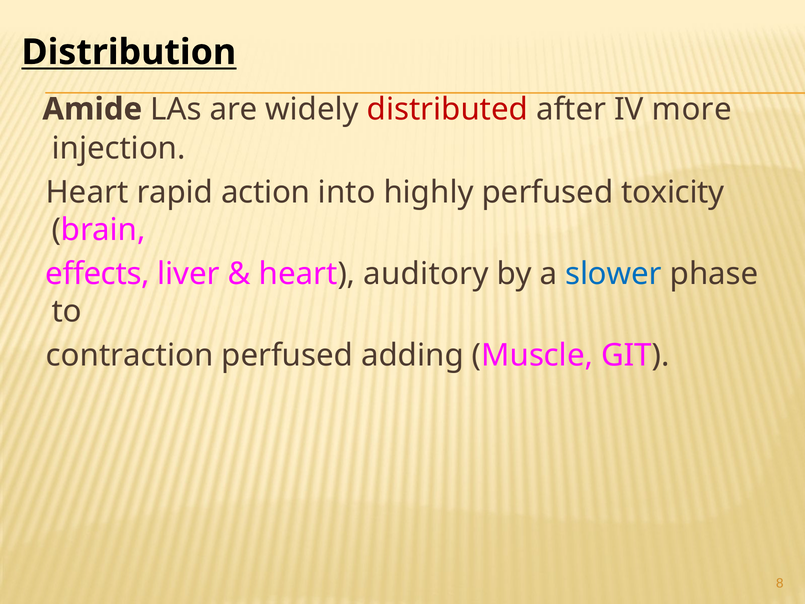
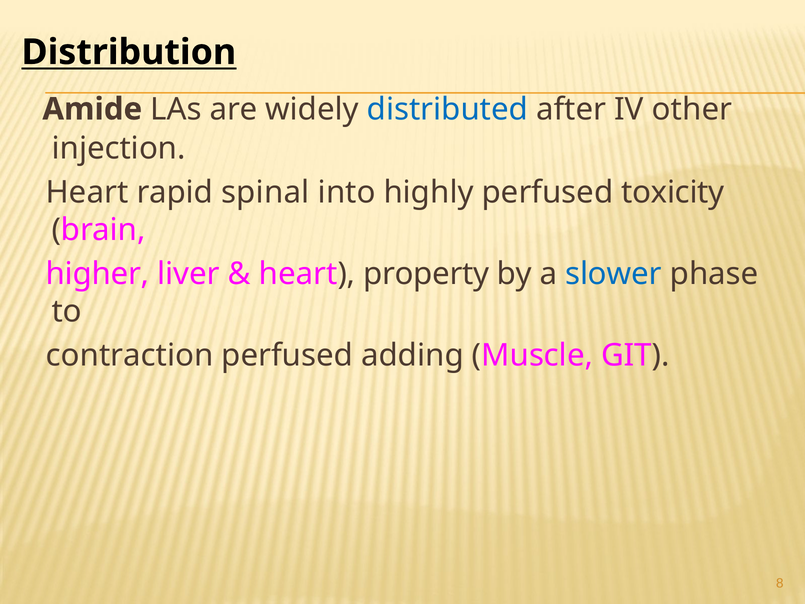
distributed colour: red -> blue
more: more -> other
action: action -> spinal
effects: effects -> higher
auditory: auditory -> property
